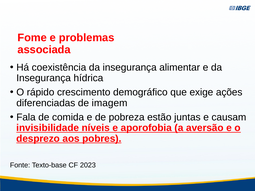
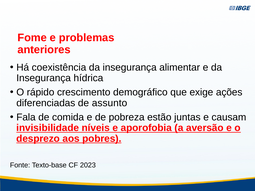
associada: associada -> anteriores
imagem: imagem -> assunto
